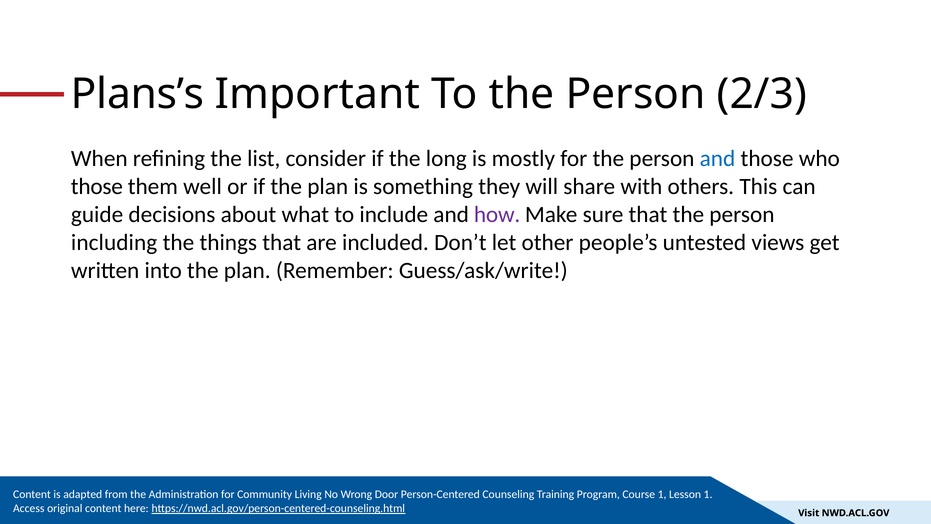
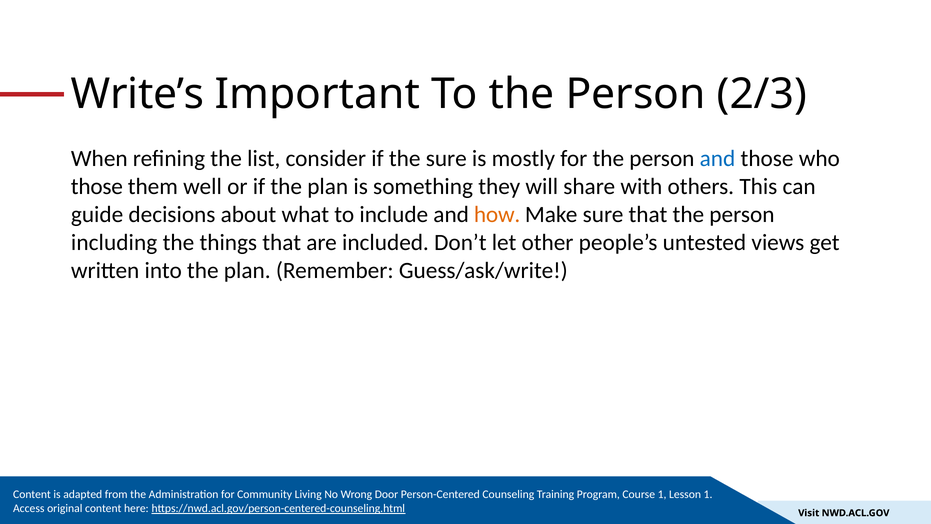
Plans’s: Plans’s -> Write’s
the long: long -> sure
how colour: purple -> orange
